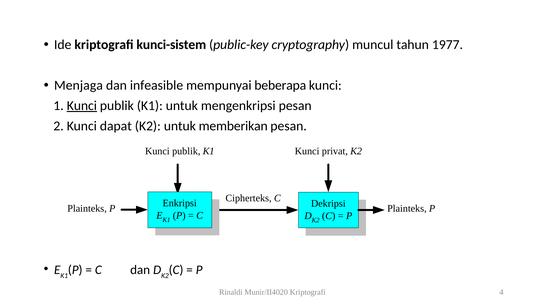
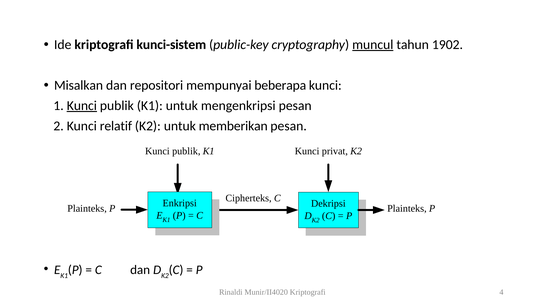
muncul underline: none -> present
1977: 1977 -> 1902
Menjaga: Menjaga -> Misalkan
infeasible: infeasible -> repositori
dapat: dapat -> relatif
